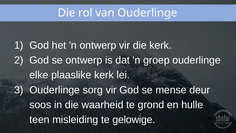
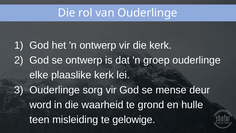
soos: soos -> word
